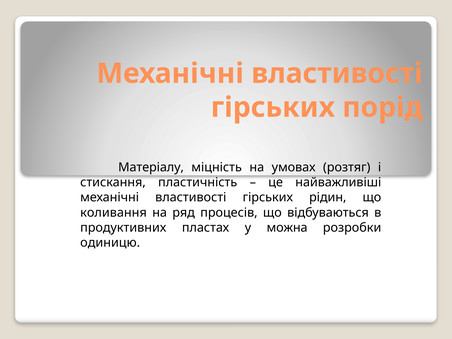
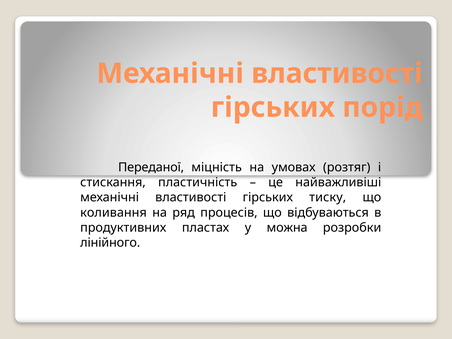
Матеріалу: Матеріалу -> Переданої
рідин: рідин -> тиску
одиницю: одиницю -> лінійного
